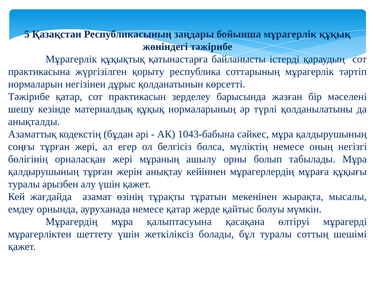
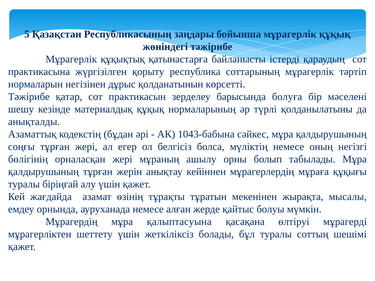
жазған: жазған -> болуға
арызбен: арызбен -> біріңғай
немесе қатар: қатар -> алған
